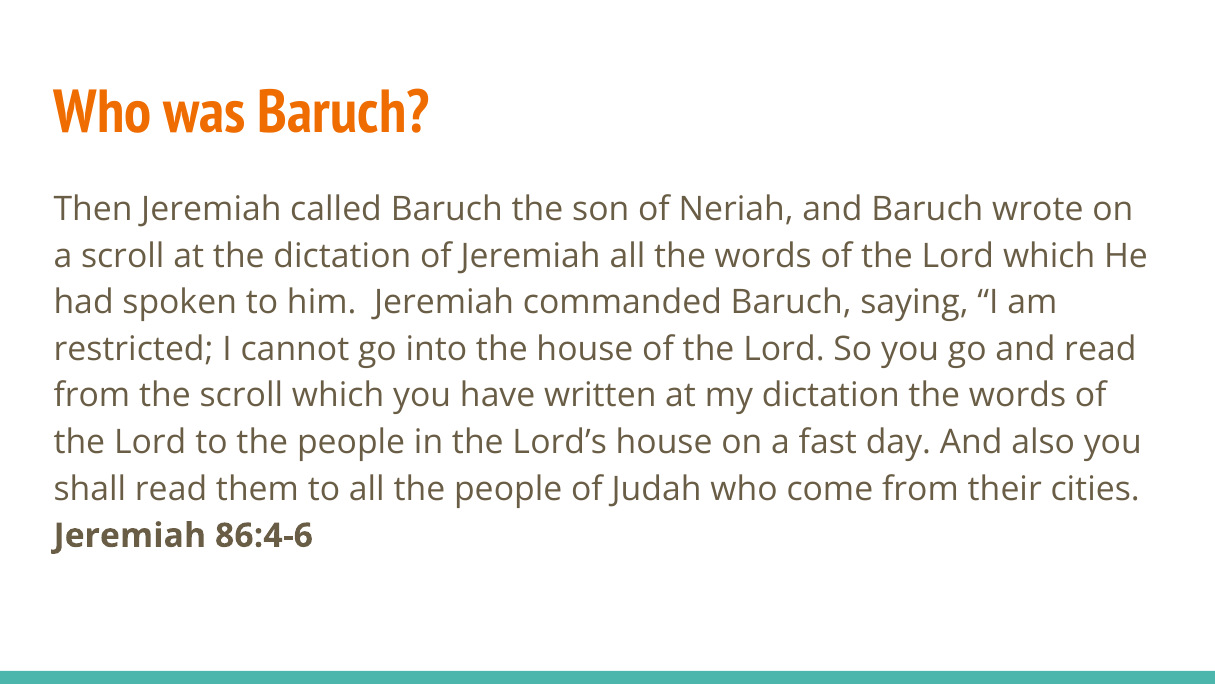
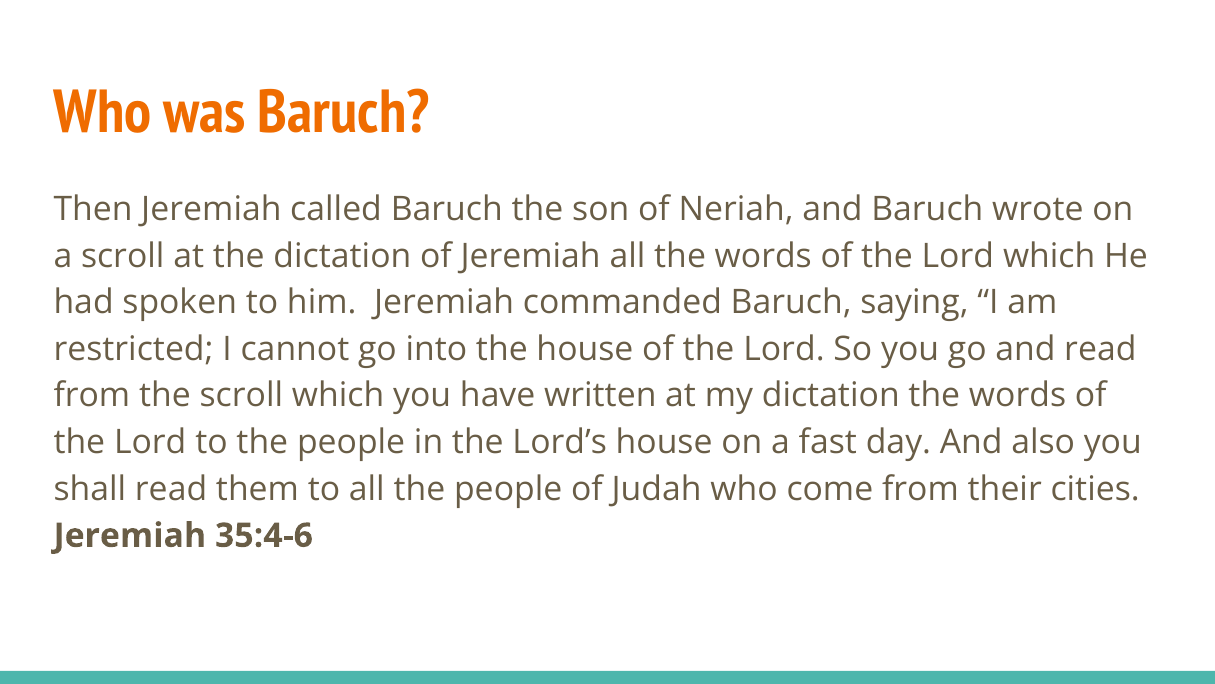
86:4-6: 86:4-6 -> 35:4-6
